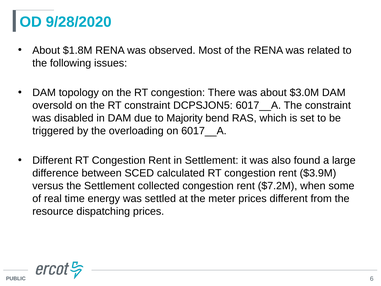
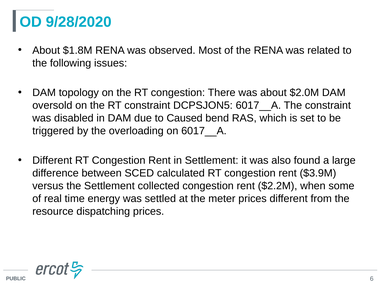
$3.0M: $3.0M -> $2.0M
Majority: Majority -> Caused
$7.2M: $7.2M -> $2.2M
